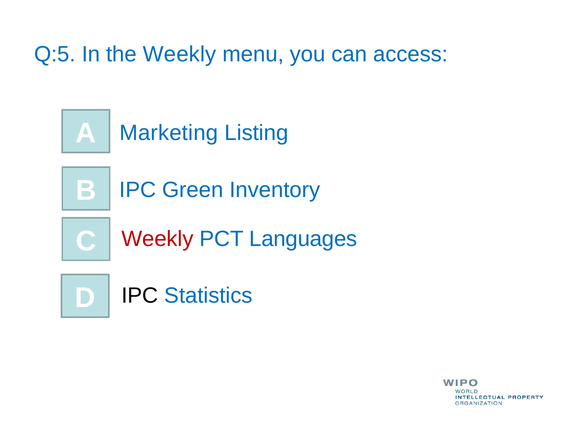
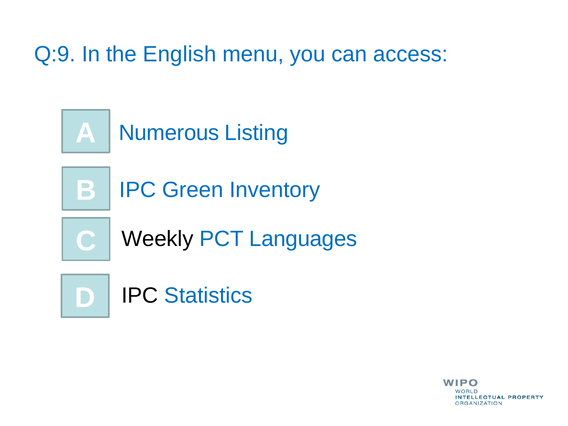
Q:5: Q:5 -> Q:9
the Weekly: Weekly -> English
Marketing: Marketing -> Numerous
Weekly at (157, 239) colour: red -> black
